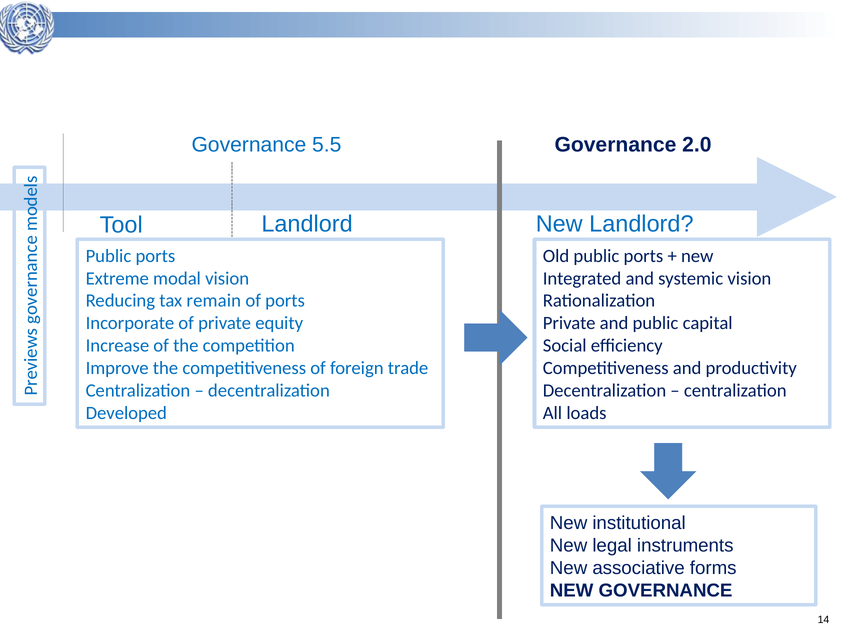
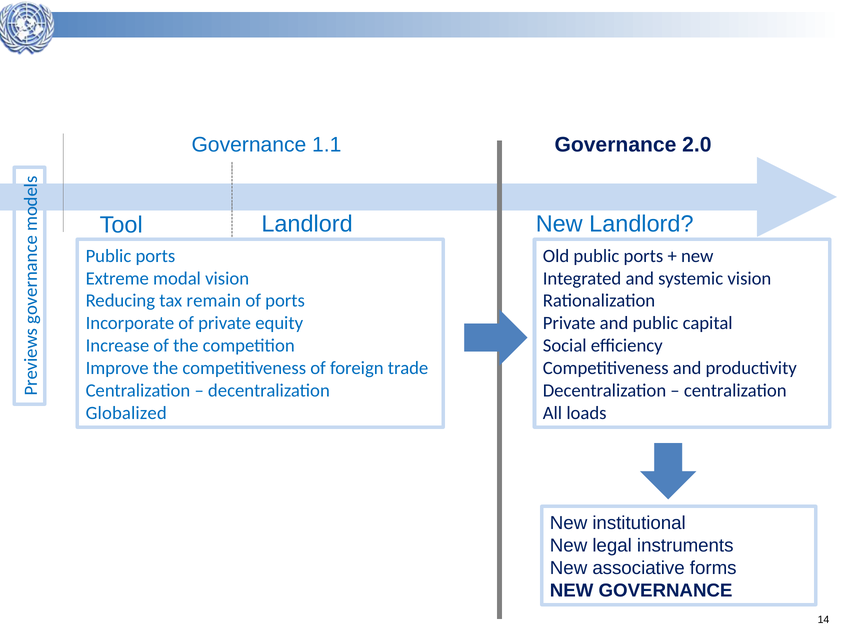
5.5: 5.5 -> 1.1
Developed: Developed -> Globalized
